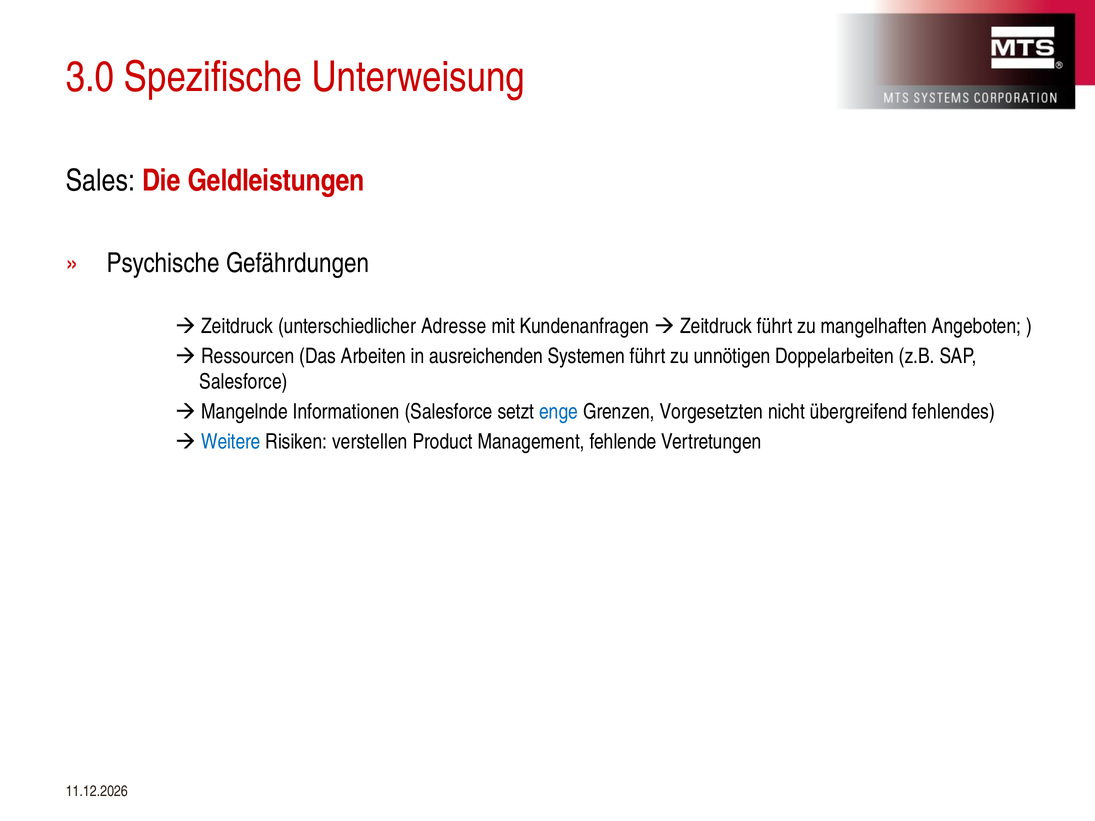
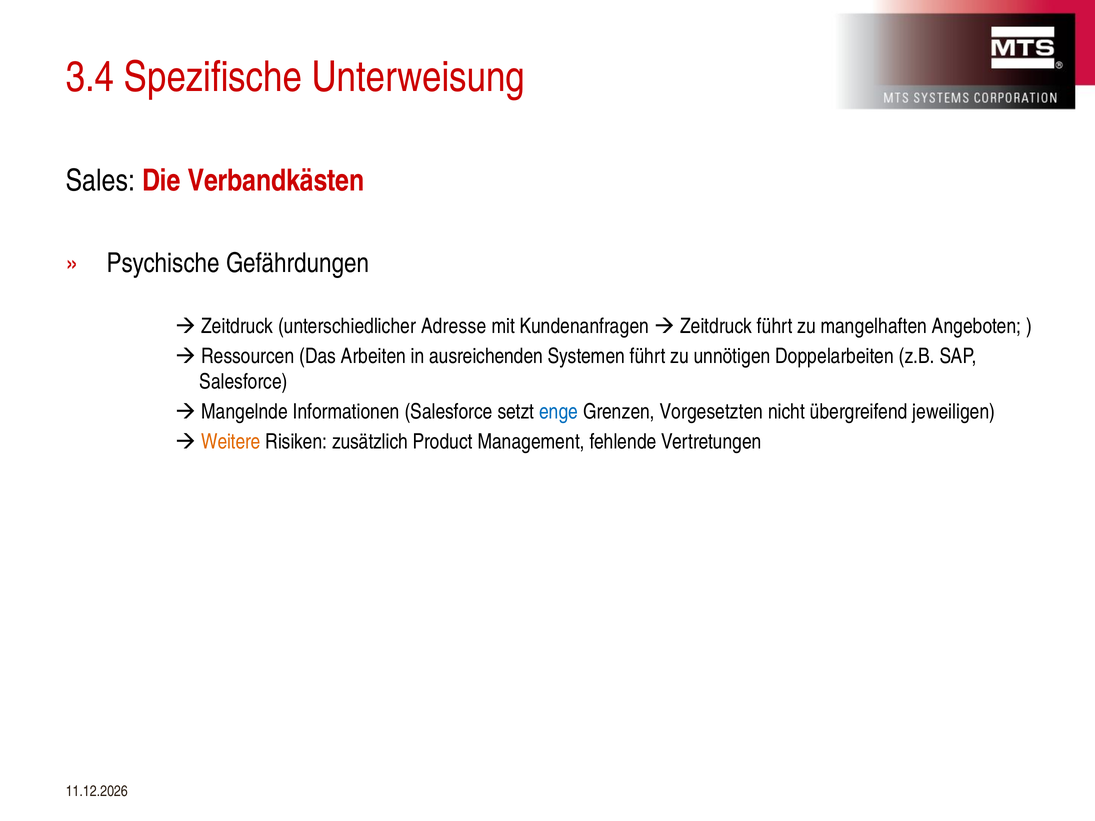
3.0: 3.0 -> 3.4
Geldleistungen: Geldleistungen -> Verbandkästen
fehlendes: fehlendes -> jeweiligen
Weitere colour: blue -> orange
verstellen: verstellen -> zusätzlich
